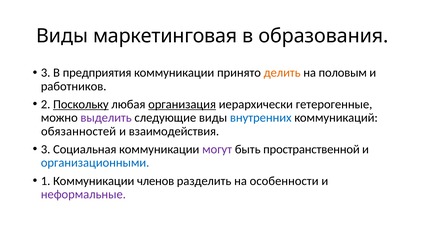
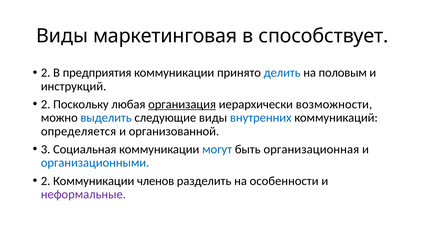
образования: образования -> способствует
3 at (46, 73): 3 -> 2
делить colour: orange -> blue
работников: работников -> инструкций
Поскольку underline: present -> none
гетерогенные: гетерогенные -> возможности
выделить colour: purple -> blue
обязанностей: обязанностей -> определяется
взаимодействия: взаимодействия -> организованной
могут colour: purple -> blue
пространственной: пространственной -> организационная
1 at (46, 181): 1 -> 2
